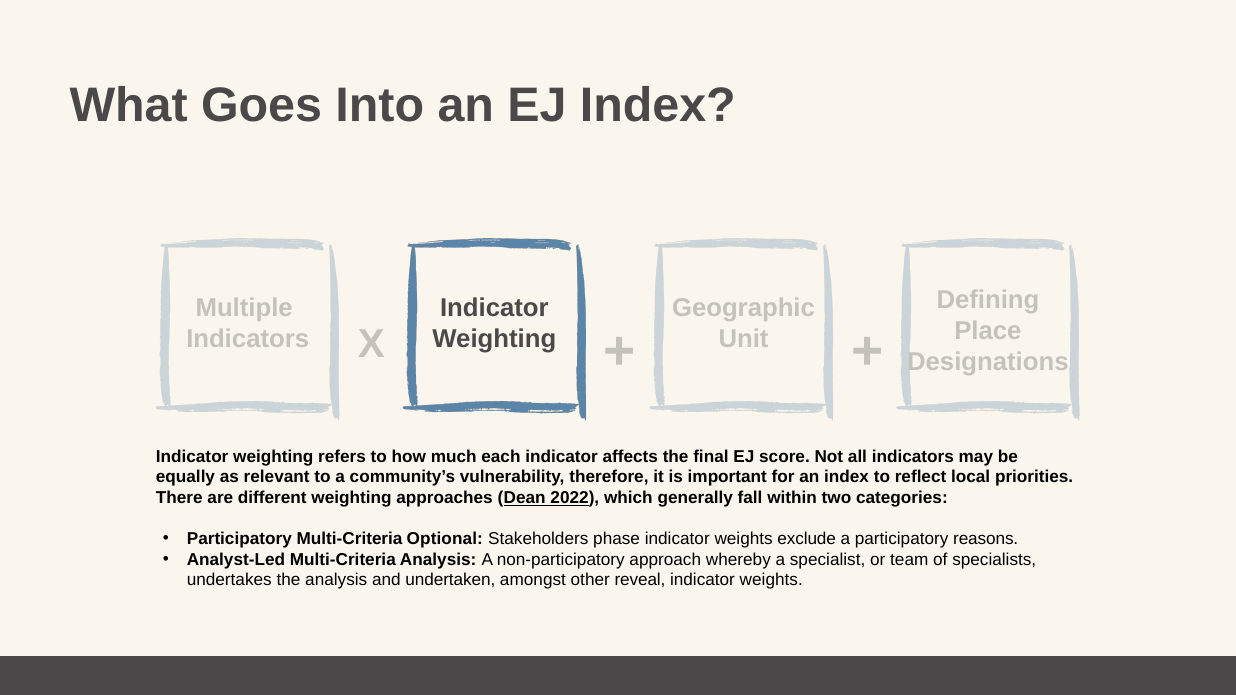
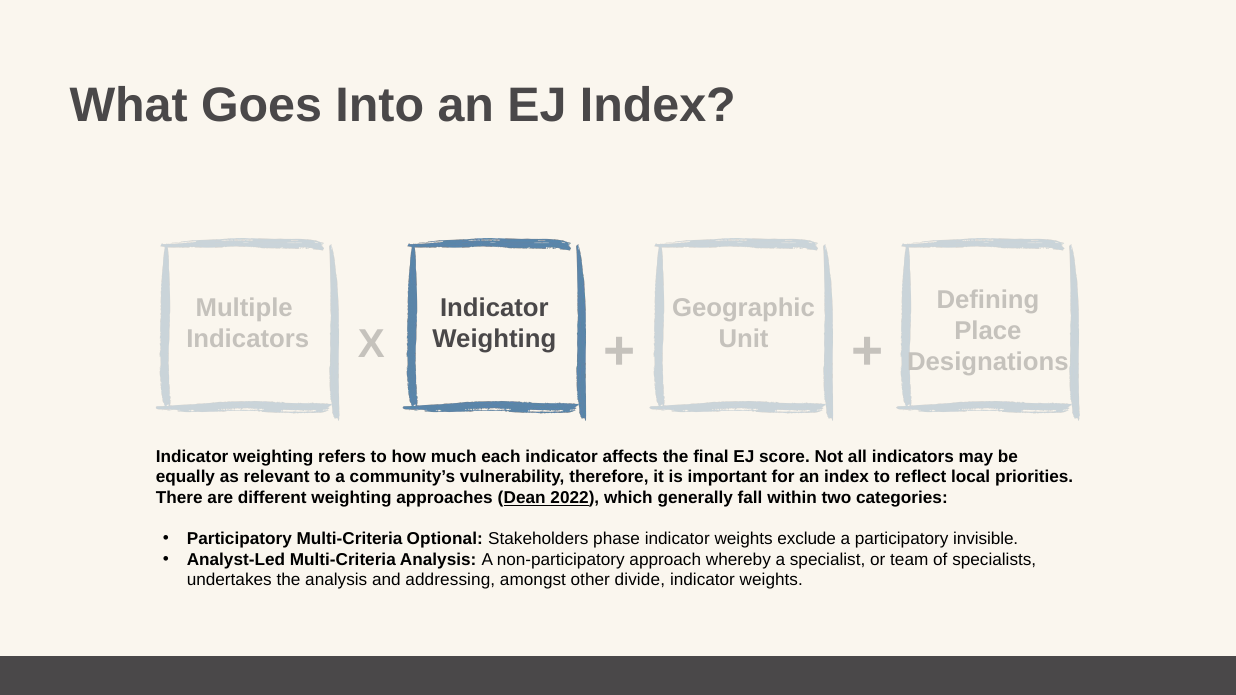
reasons: reasons -> invisible
undertaken: undertaken -> addressing
reveal: reveal -> divide
